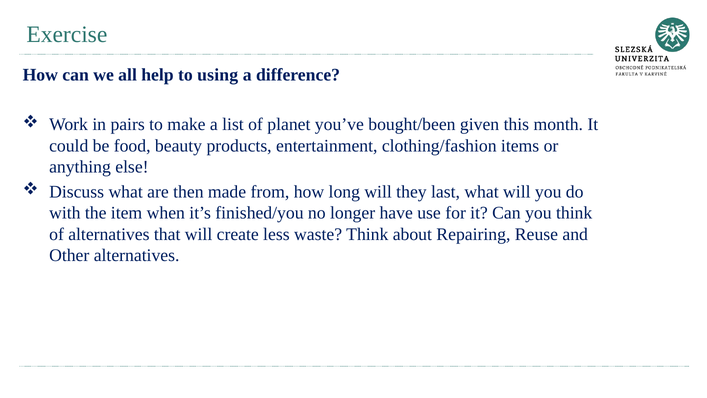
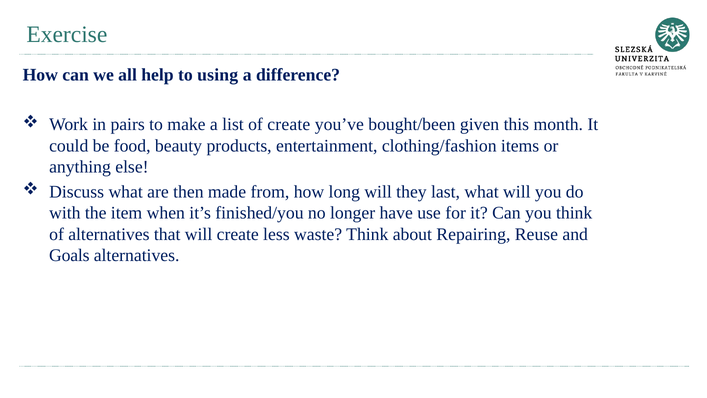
of planet: planet -> create
Other: Other -> Goals
